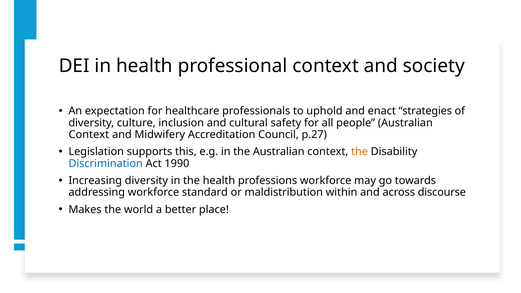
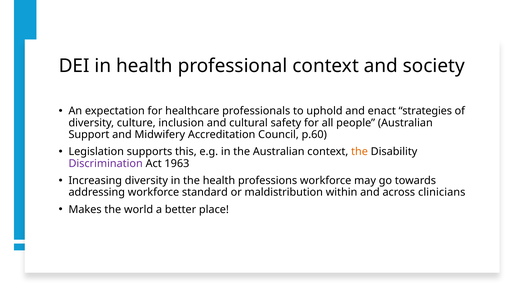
Context at (89, 135): Context -> Support
p.27: p.27 -> p.60
Discrimination colour: blue -> purple
1990: 1990 -> 1963
discourse: discourse -> clinicians
